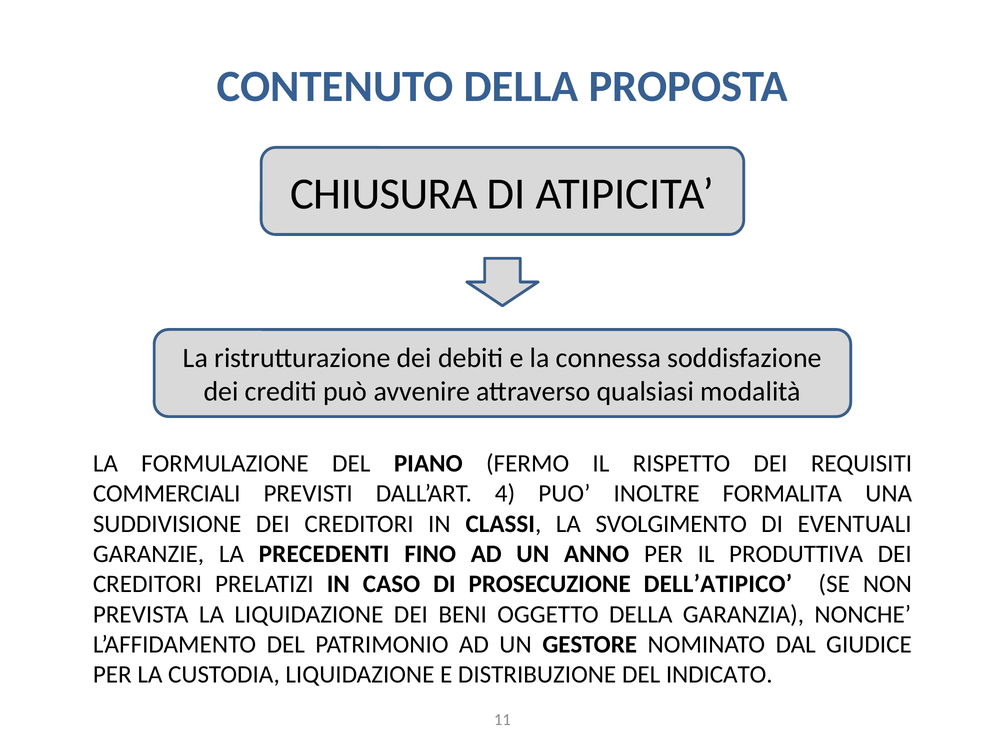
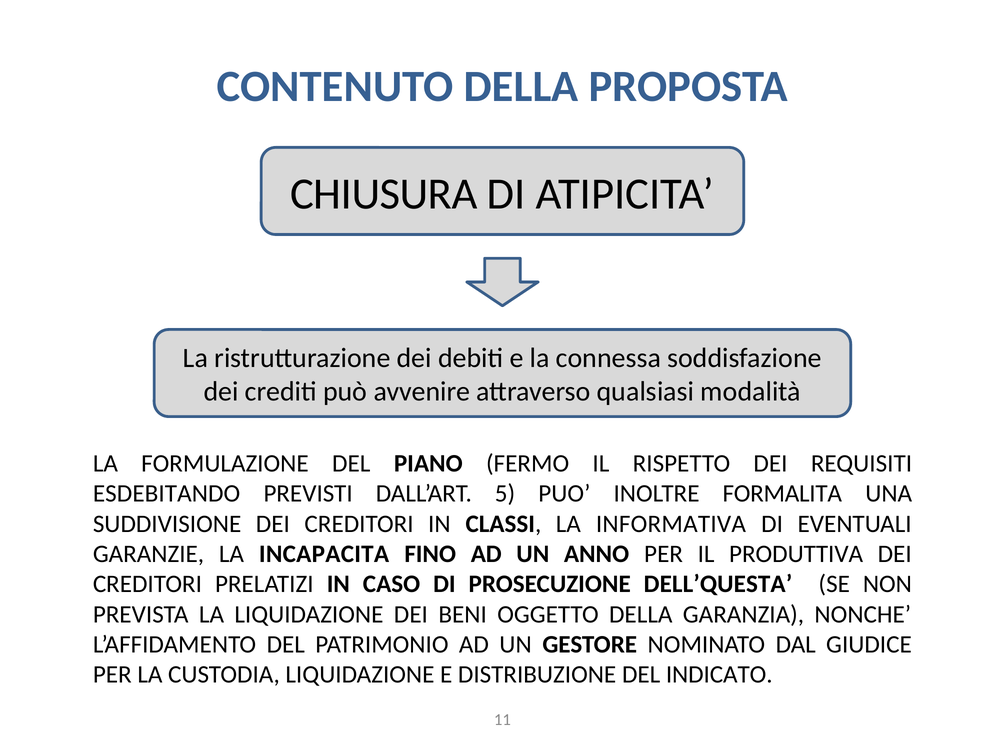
COMMERCIALI: COMMERCIALI -> ESDEBITANDO
4: 4 -> 5
SVOLGIMENTO: SVOLGIMENTO -> INFORMATIVA
PRECEDENTI: PRECEDENTI -> INCAPACITA
DELL’ATIPICO: DELL’ATIPICO -> DELL’QUESTA
